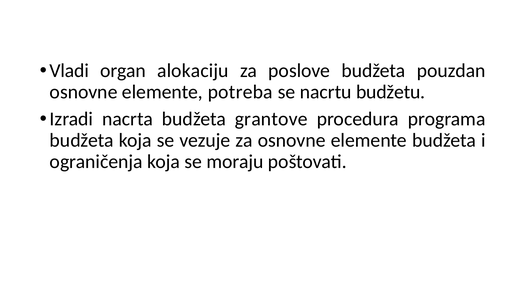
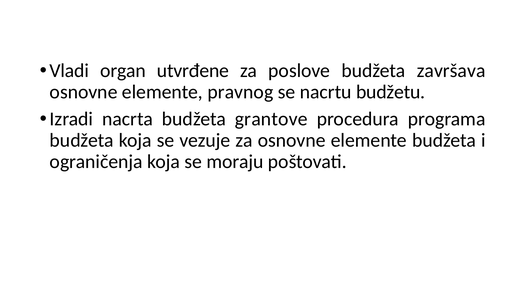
alokaciju: alokaciju -> utvrđene
pouzdan: pouzdan -> završava
potreba: potreba -> pravnog
